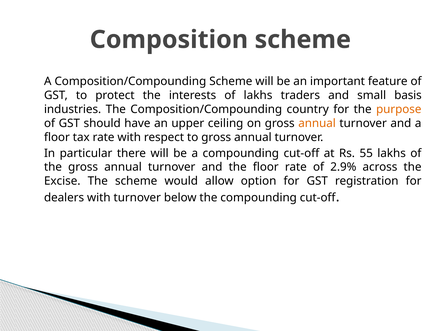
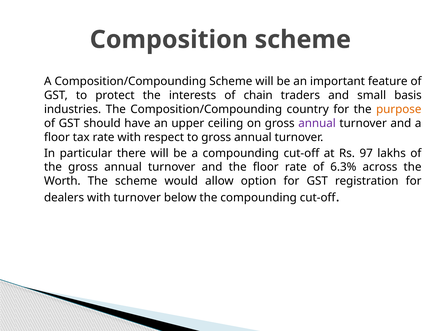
of lakhs: lakhs -> chain
annual at (317, 123) colour: orange -> purple
55: 55 -> 97
2.9%: 2.9% -> 6.3%
Excise: Excise -> Worth
